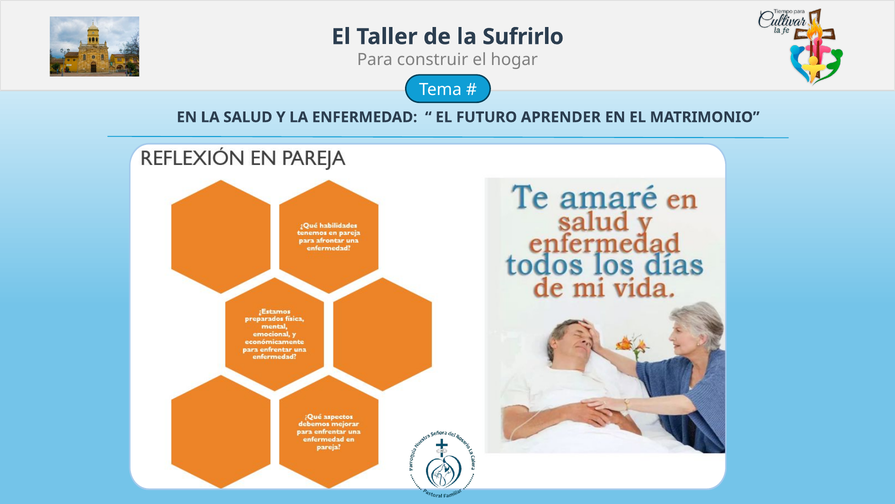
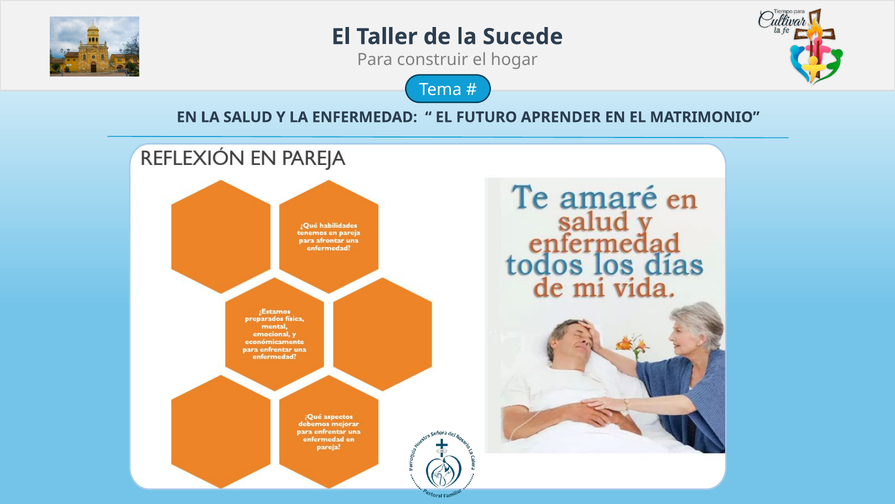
Sufrirlo: Sufrirlo -> Sucede
